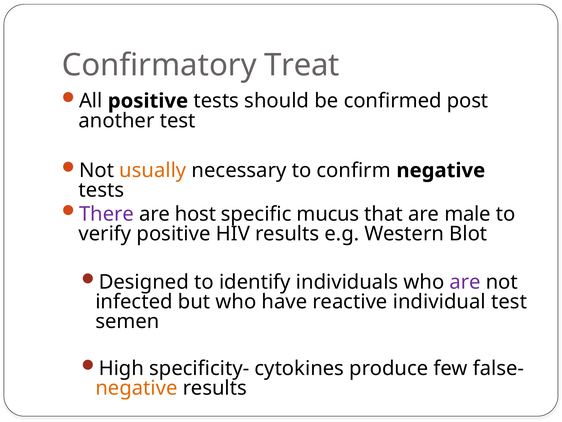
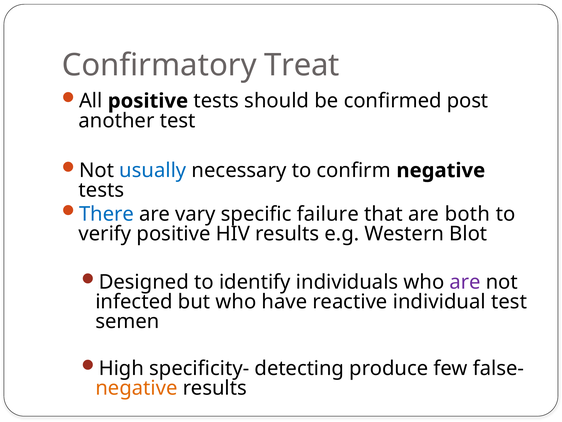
usually colour: orange -> blue
There colour: purple -> blue
host: host -> vary
mucus: mucus -> failure
male: male -> both
cytokines: cytokines -> detecting
